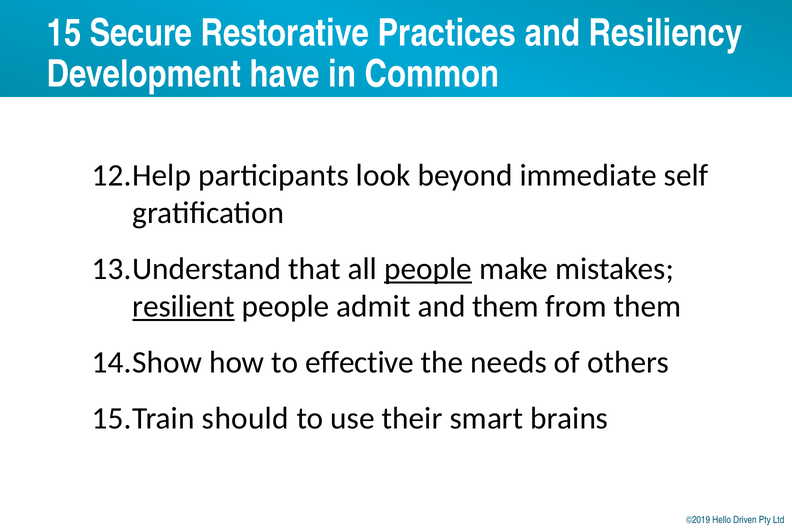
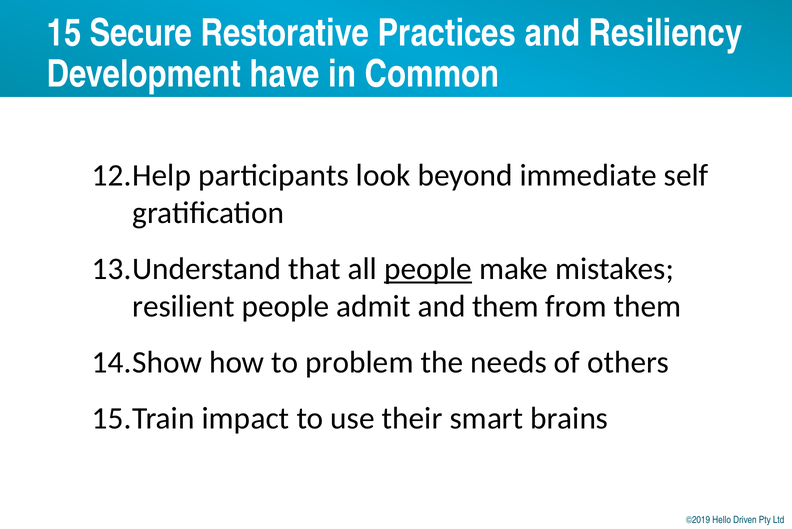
resilient underline: present -> none
effective: effective -> problem
should: should -> impact
